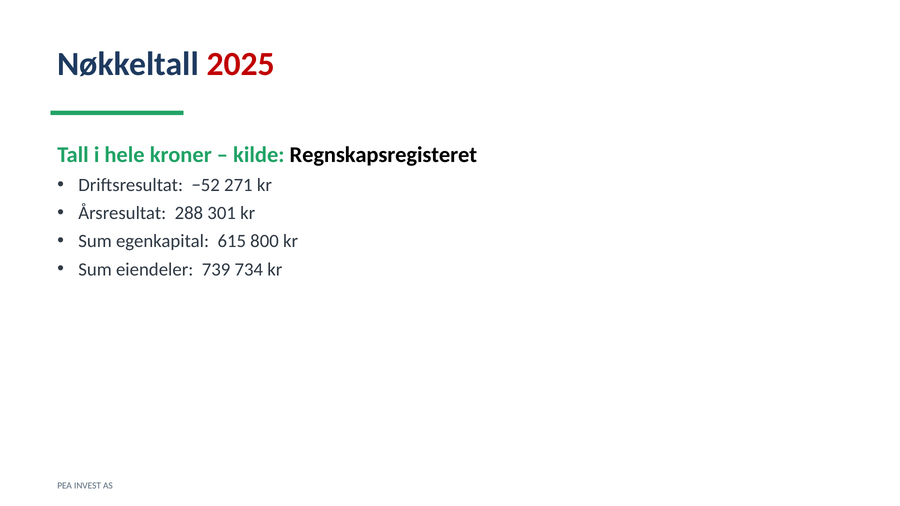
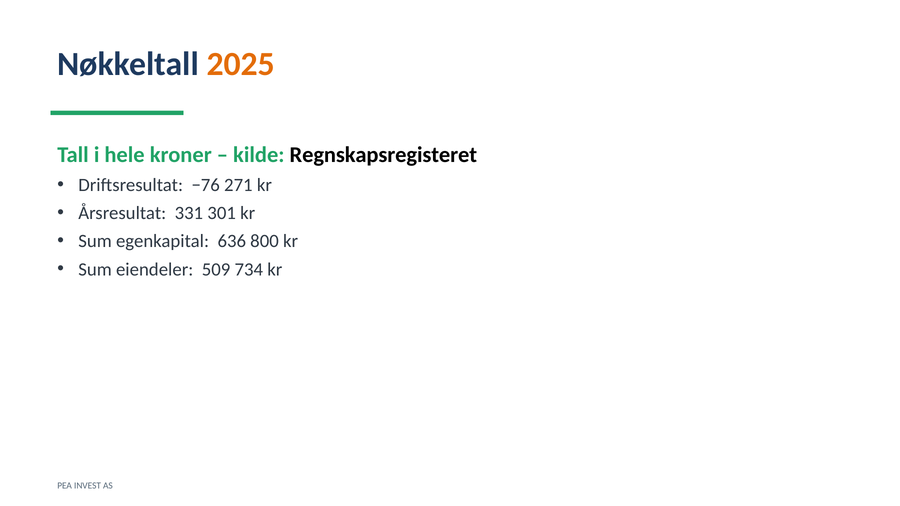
2025 colour: red -> orange
−52: −52 -> −76
288: 288 -> 331
615: 615 -> 636
739: 739 -> 509
